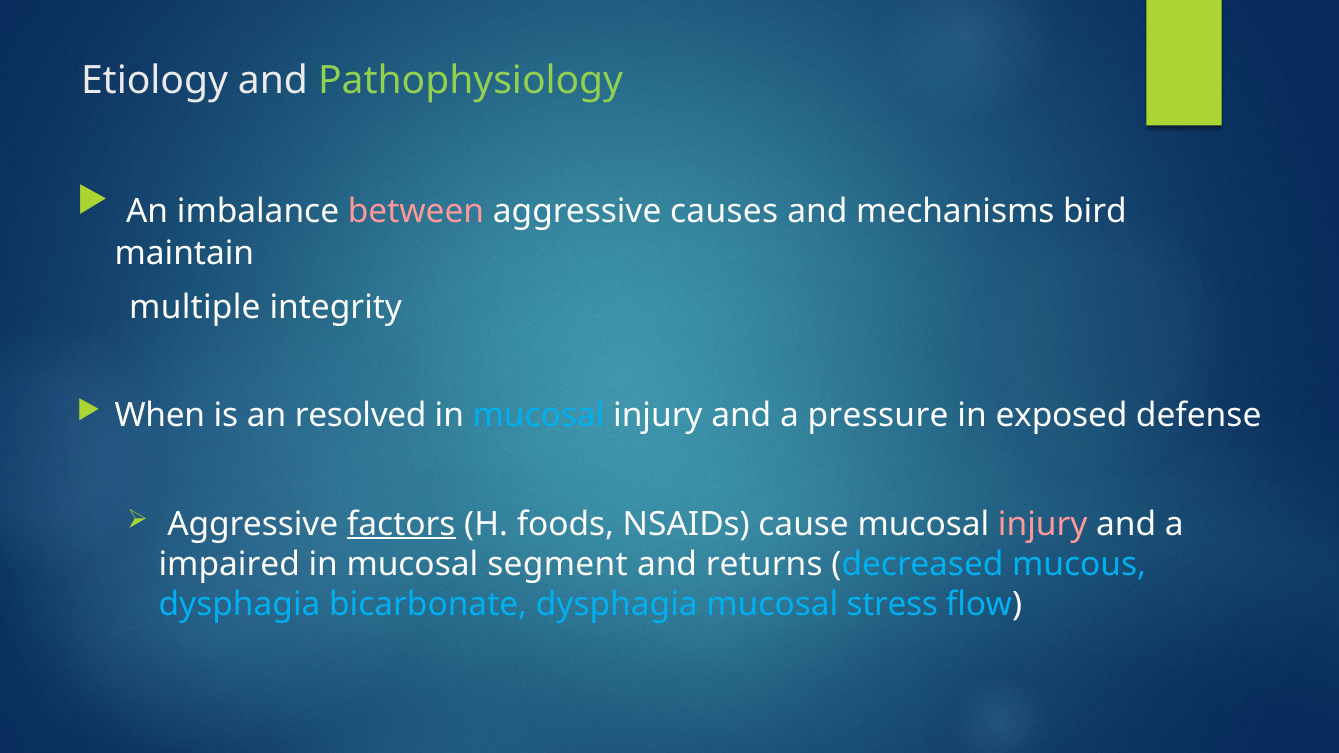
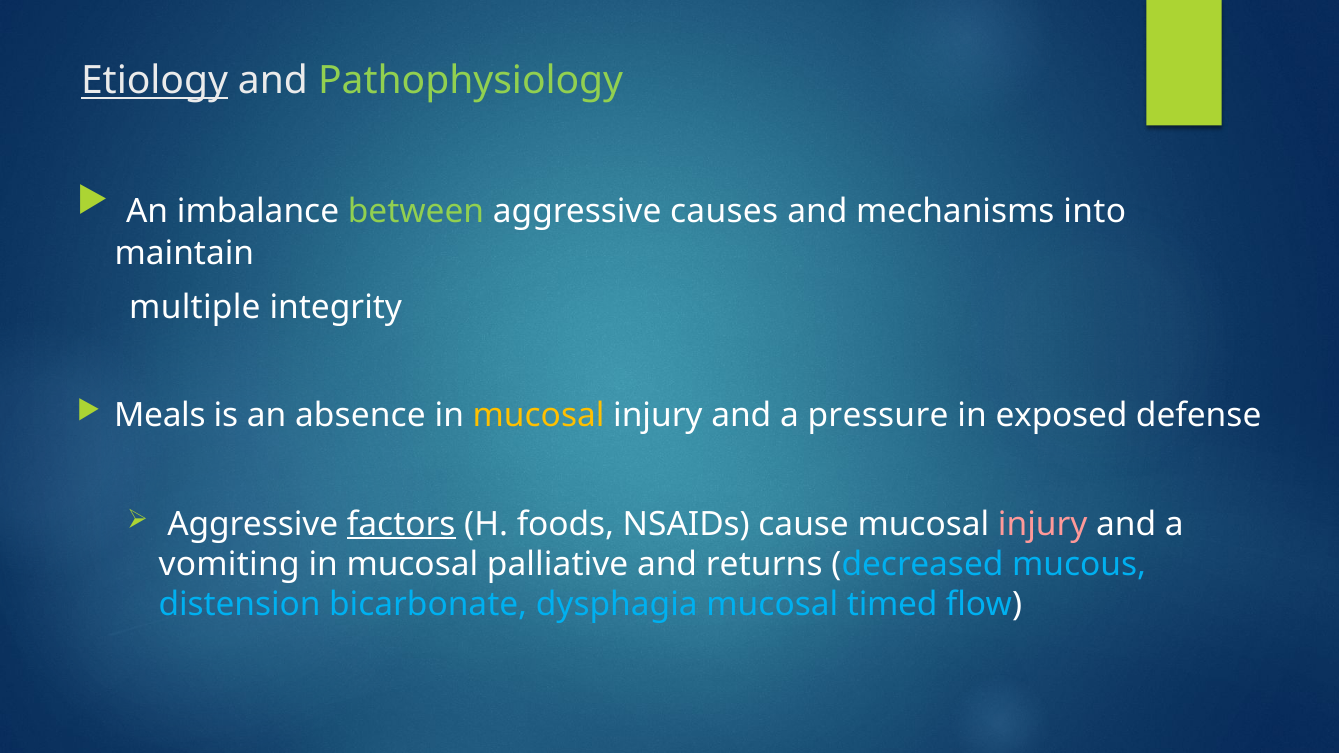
Etiology underline: none -> present
between colour: pink -> light green
bird: bird -> into
When: When -> Meals
resolved: resolved -> absence
mucosal at (539, 416) colour: light blue -> yellow
impaired: impaired -> vomiting
segment: segment -> palliative
dysphagia at (240, 605): dysphagia -> distension
stress: stress -> timed
